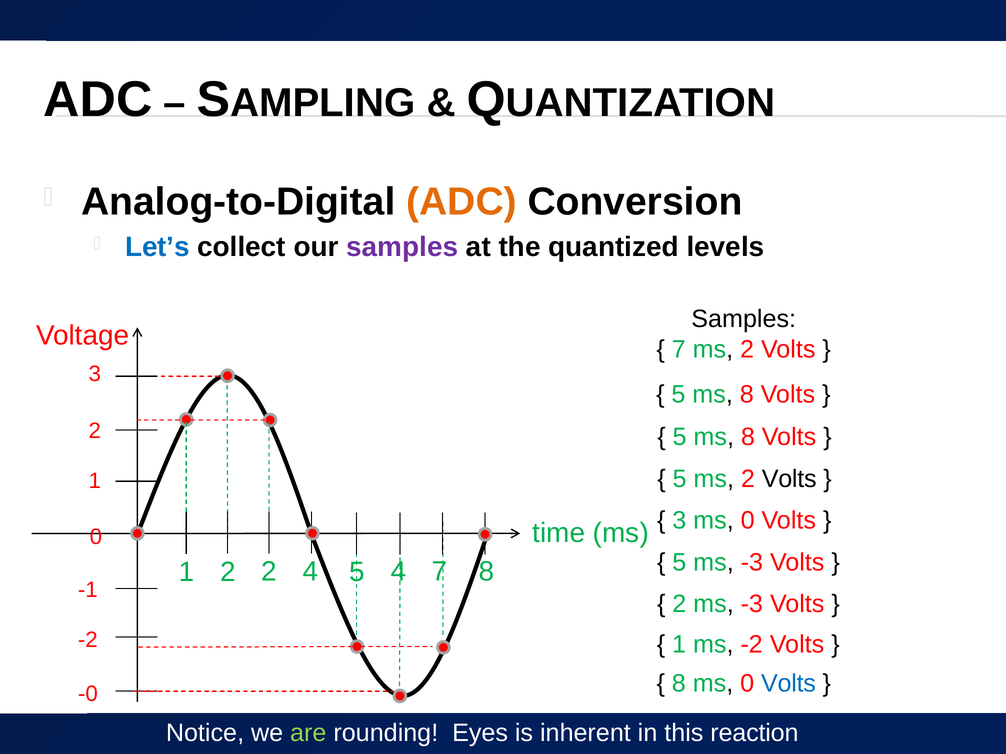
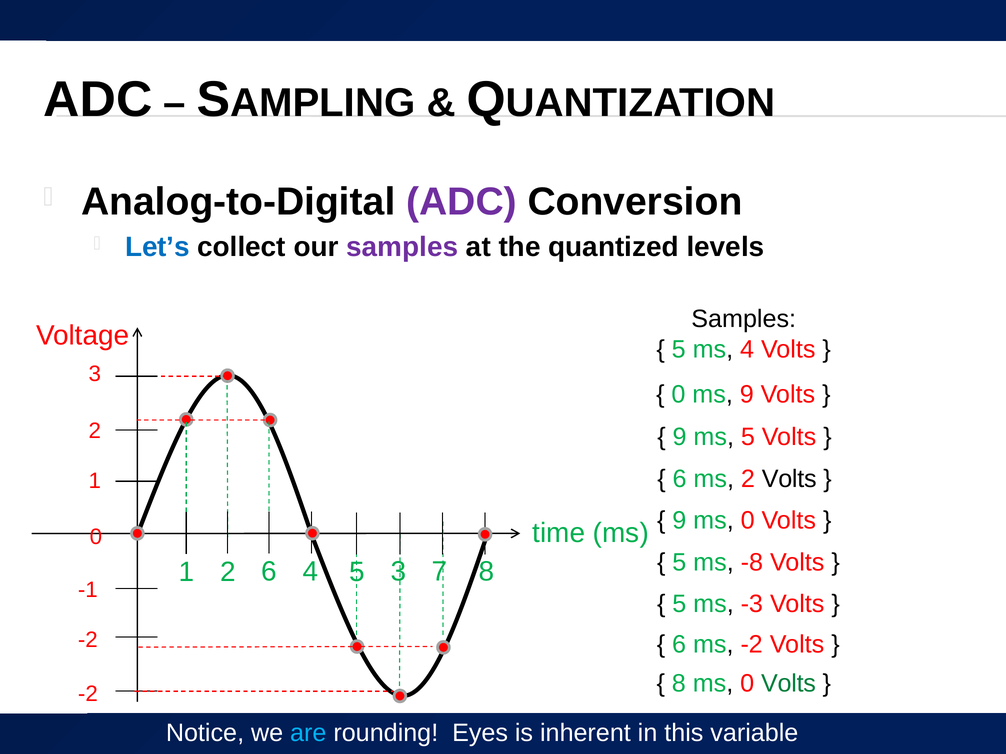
ADC at (462, 202) colour: orange -> purple
7 at (679, 350): 7 -> 5
2 at (747, 350): 2 -> 4
5 at (678, 395): 5 -> 0
8 at (747, 395): 8 -> 9
5 at (680, 437): 5 -> 9
8 at (748, 437): 8 -> 5
5 at (680, 479): 5 -> 6
3 at (679, 521): 3 -> 9
5 ms -3: -3 -> -8
2 2: 2 -> 6
5 4: 4 -> 3
2 at (679, 604): 2 -> 5
1 at (679, 645): 1 -> 6
Volts at (789, 684) colour: blue -> green
-0 at (88, 694): -0 -> -2
are colour: light green -> light blue
reaction: reaction -> variable
